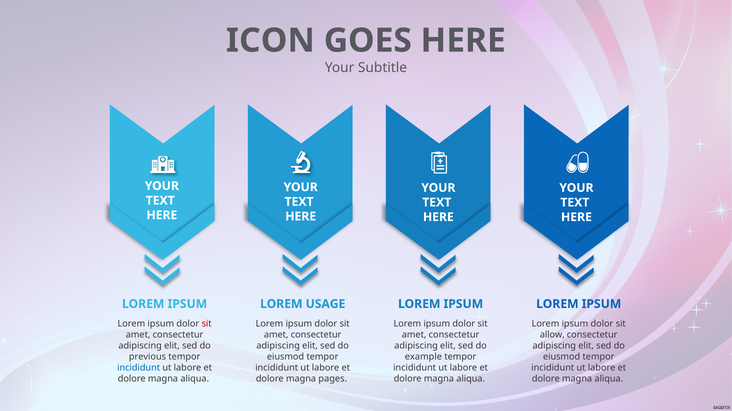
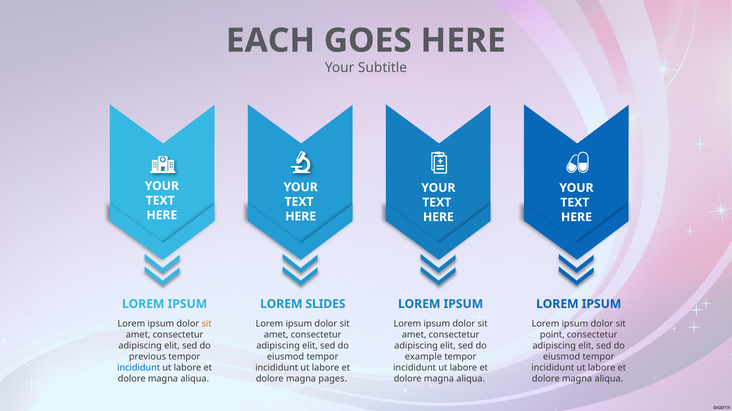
ICON: ICON -> EACH
USAGE: USAGE -> SLIDES
sit at (207, 324) colour: red -> orange
allow: allow -> point
